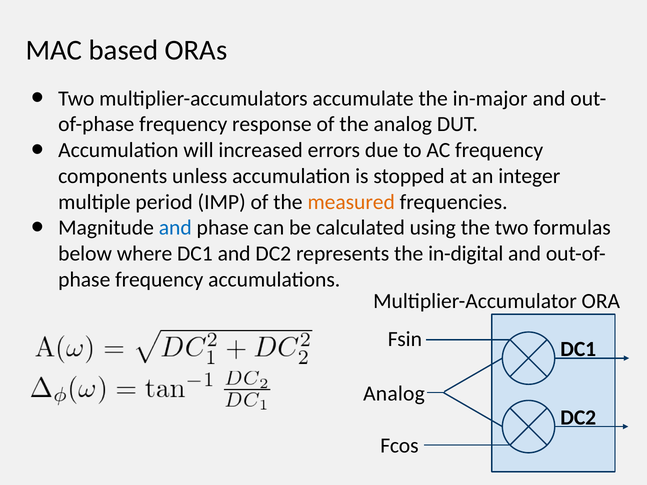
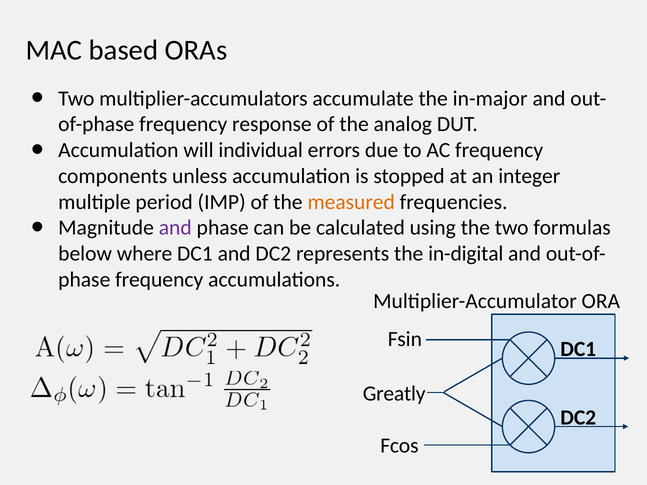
increased: increased -> individual
and at (175, 228) colour: blue -> purple
Analog at (394, 394): Analog -> Greatly
